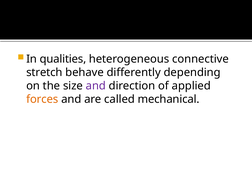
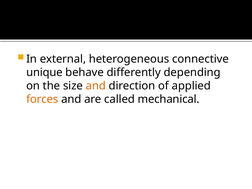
qualities: qualities -> external
stretch: stretch -> unique
and at (96, 86) colour: purple -> orange
